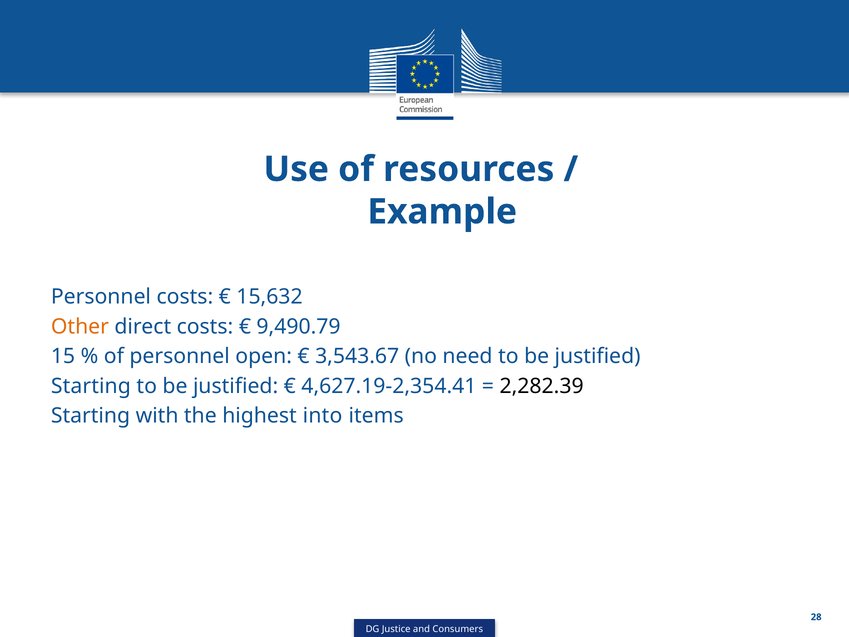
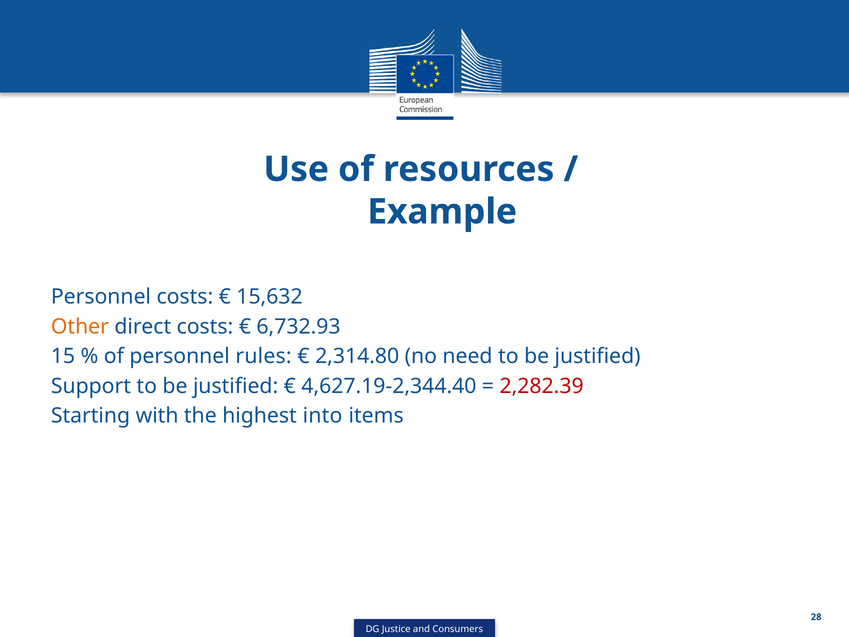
9,490.79: 9,490.79 -> 6,732.93
open: open -> rules
3,543.67: 3,543.67 -> 2,314.80
Starting at (91, 386): Starting -> Support
4,627.19-2,354.41: 4,627.19-2,354.41 -> 4,627.19-2,344.40
2,282.39 colour: black -> red
